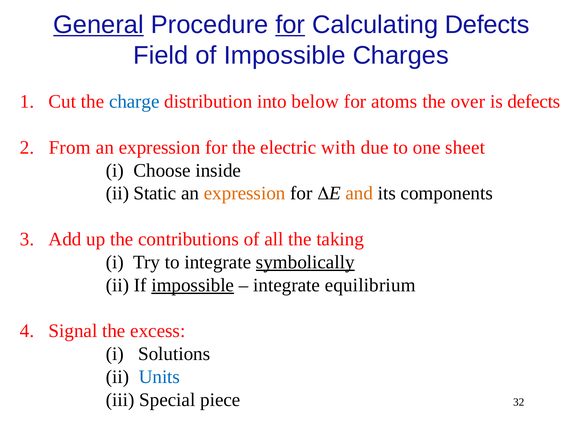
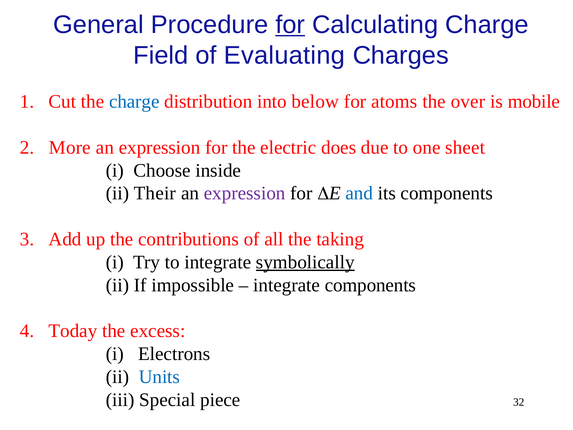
General underline: present -> none
Calculating Defects: Defects -> Charge
of Impossible: Impossible -> Evaluating
is defects: defects -> mobile
From: From -> More
with: with -> does
Static: Static -> Their
expression at (245, 193) colour: orange -> purple
and colour: orange -> blue
impossible at (193, 285) underline: present -> none
integrate equilibrium: equilibrium -> components
Signal: Signal -> Today
Solutions: Solutions -> Electrons
